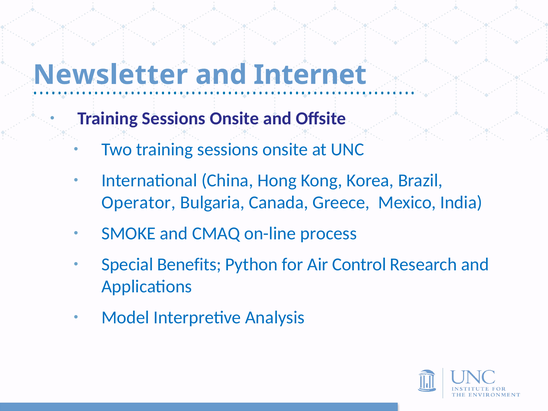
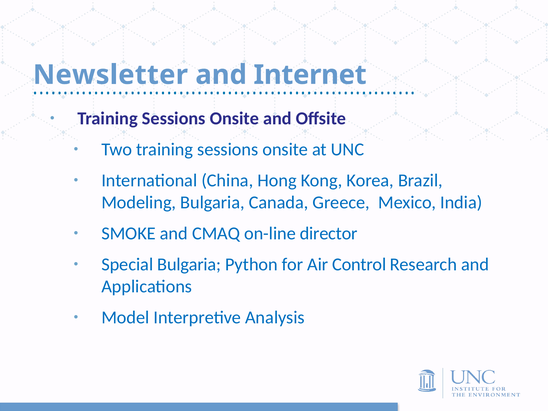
Operator: Operator -> Modeling
process: process -> director
Special Benefits: Benefits -> Bulgaria
